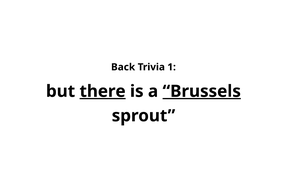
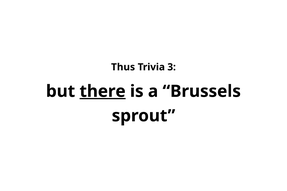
Back: Back -> Thus
1: 1 -> 3
Brussels underline: present -> none
